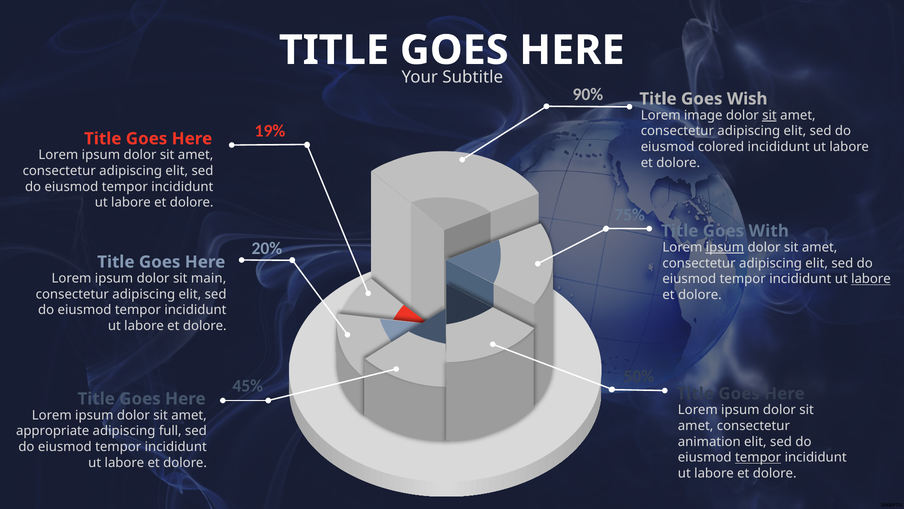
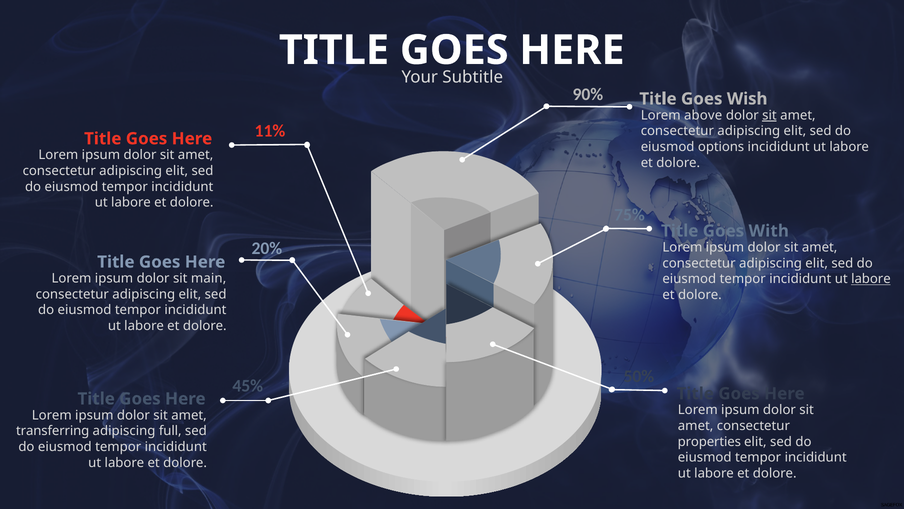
image: image -> above
19%: 19% -> 11%
colored: colored -> options
ipsum at (725, 247) underline: present -> none
appropriate: appropriate -> transferring
animation: animation -> properties
tempor at (758, 457) underline: present -> none
